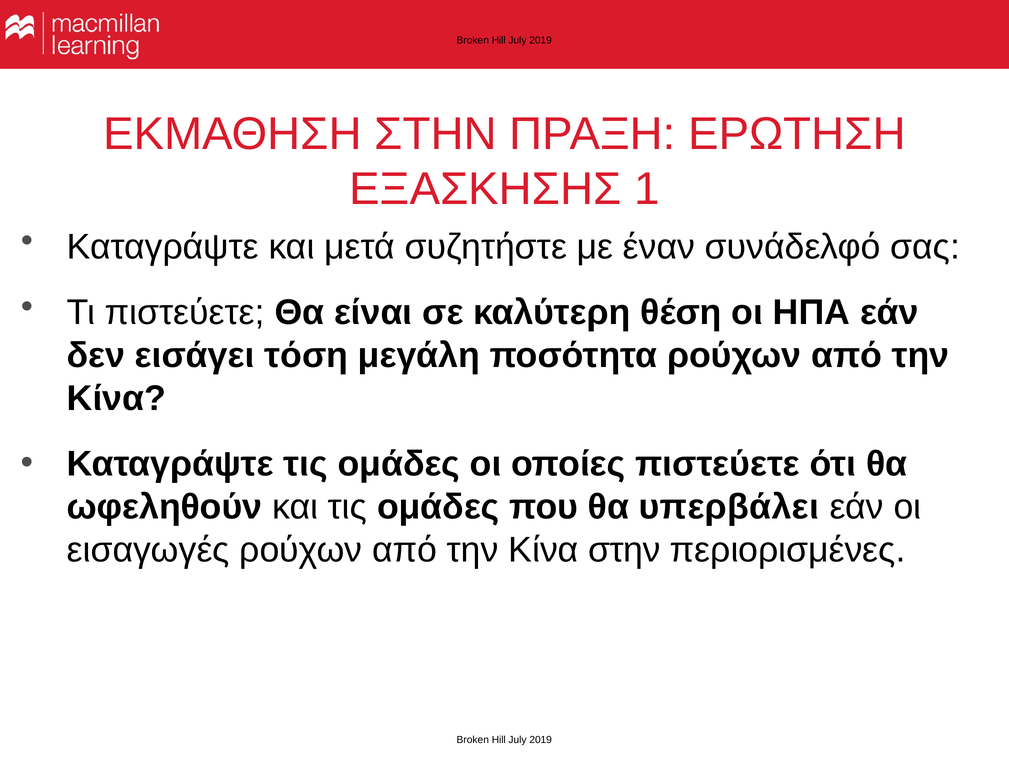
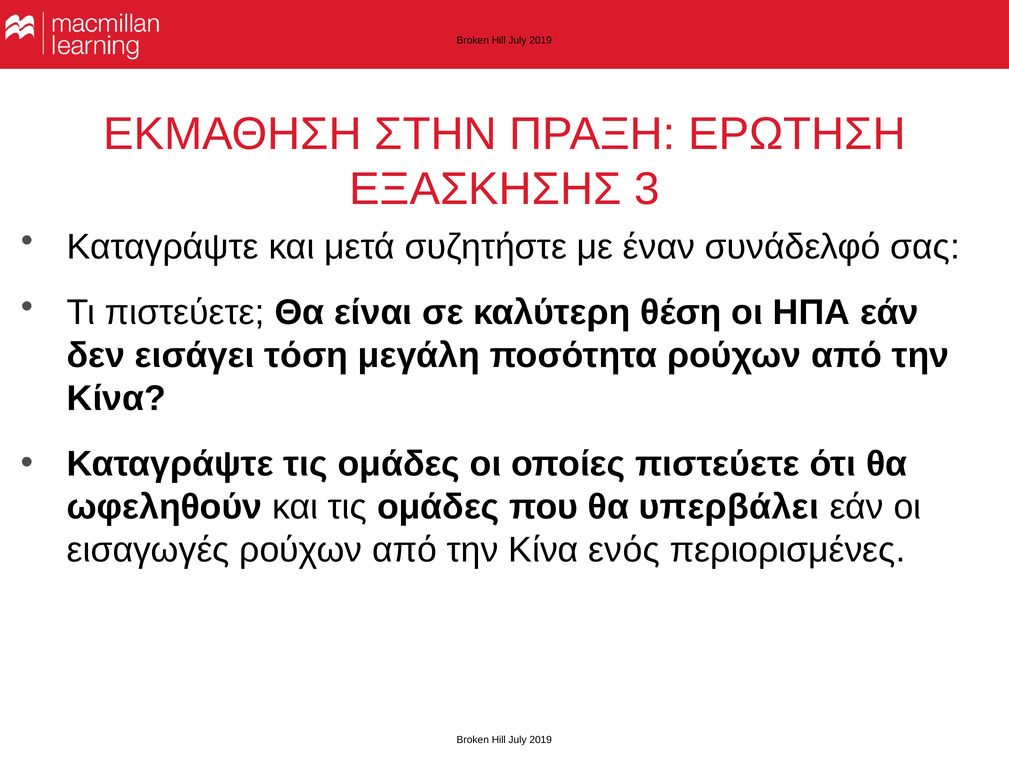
1: 1 -> 3
Κίνα στην: στην -> ενός
